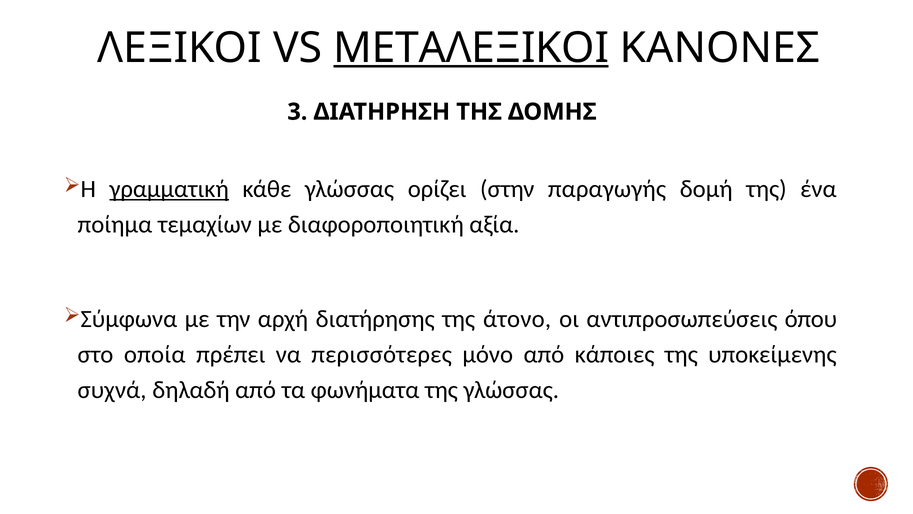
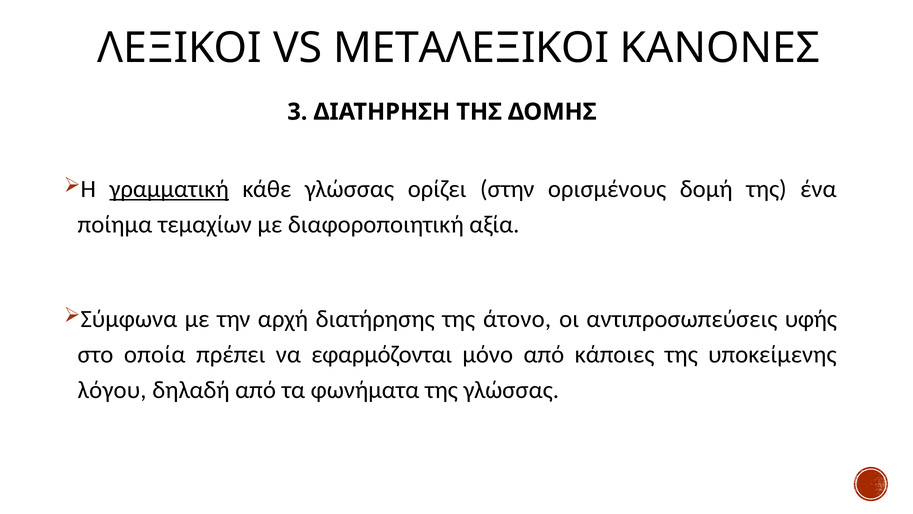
ΜΕΤΑΛΕΞΙΚΟΙ underline: present -> none
παραγωγής: παραγωγής -> ορισμένους
όπου: όπου -> υφής
περισσότερες: περισσότερες -> εφαρμόζονται
συχνά: συχνά -> λόγου
